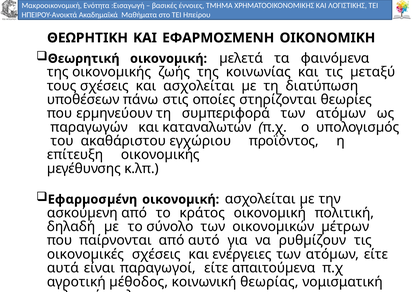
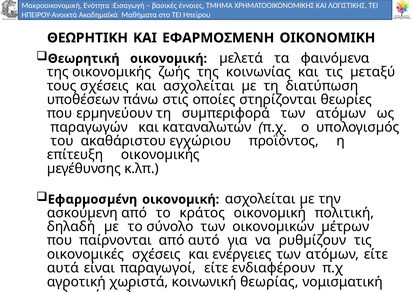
απαιτούµενα: απαιτούµενα -> ενδιαφέρουν
µέθοδος: µέθοδος -> χωριστά
